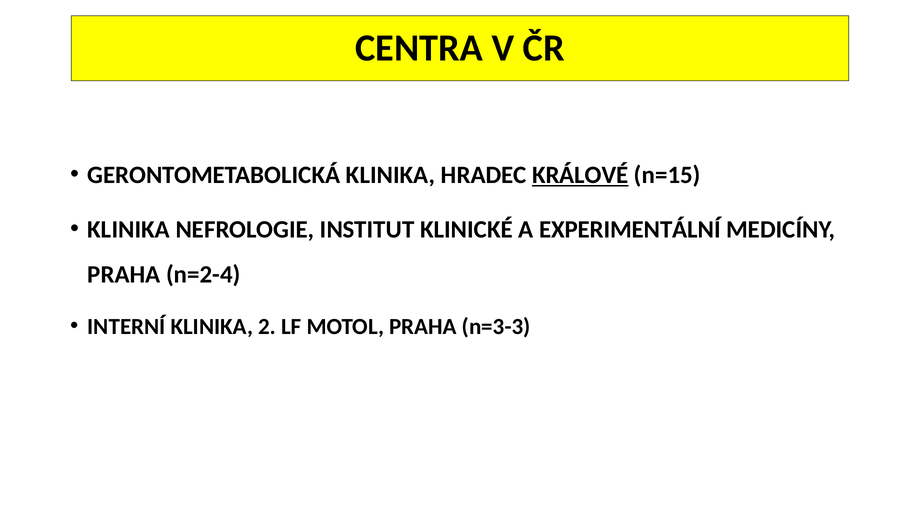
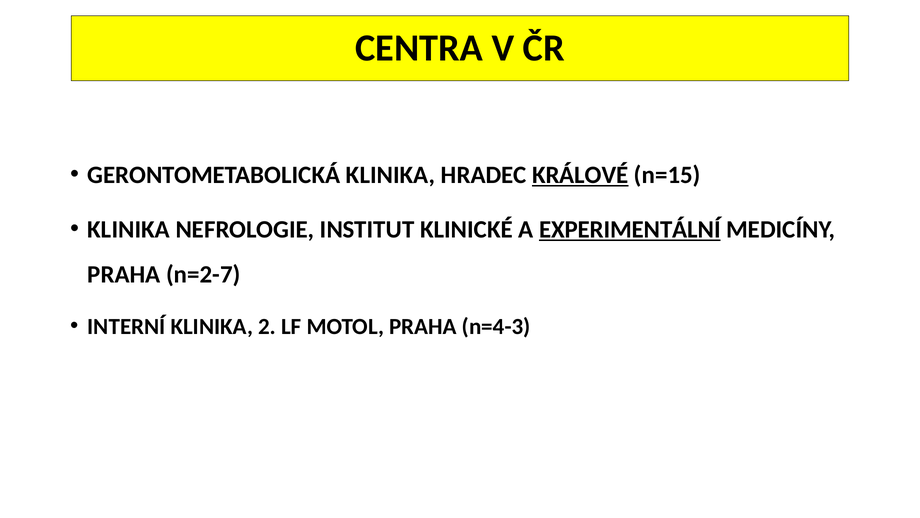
EXPERIMENTÁLNÍ underline: none -> present
n=2-4: n=2-4 -> n=2-7
n=3-3: n=3-3 -> n=4-3
